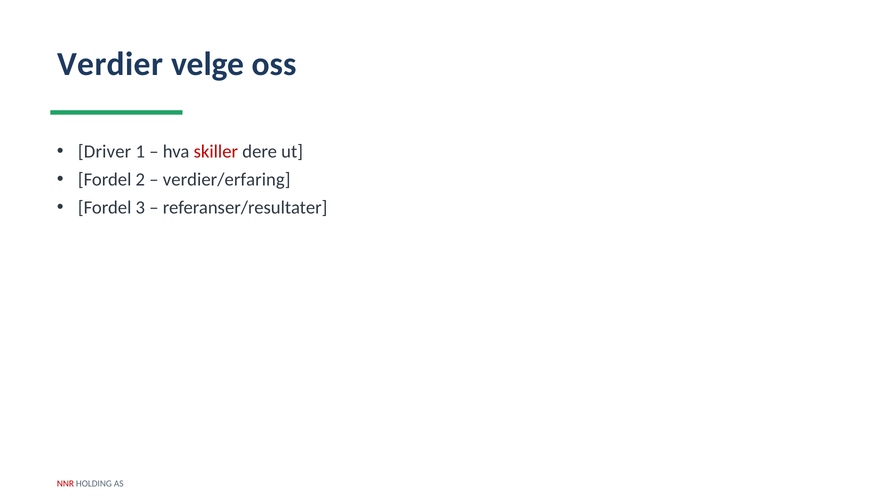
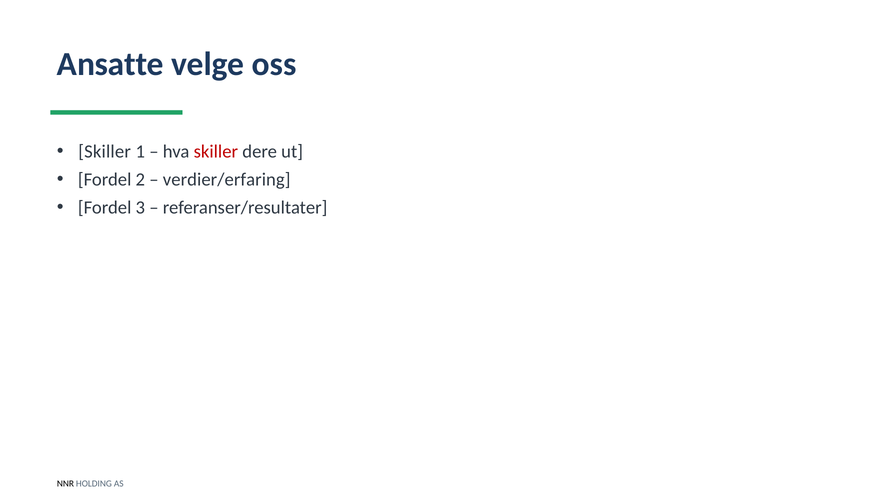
Verdier: Verdier -> Ansatte
Driver at (105, 152): Driver -> Skiller
NNR colour: red -> black
